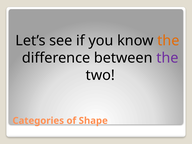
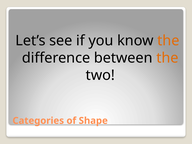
the at (167, 58) colour: purple -> orange
